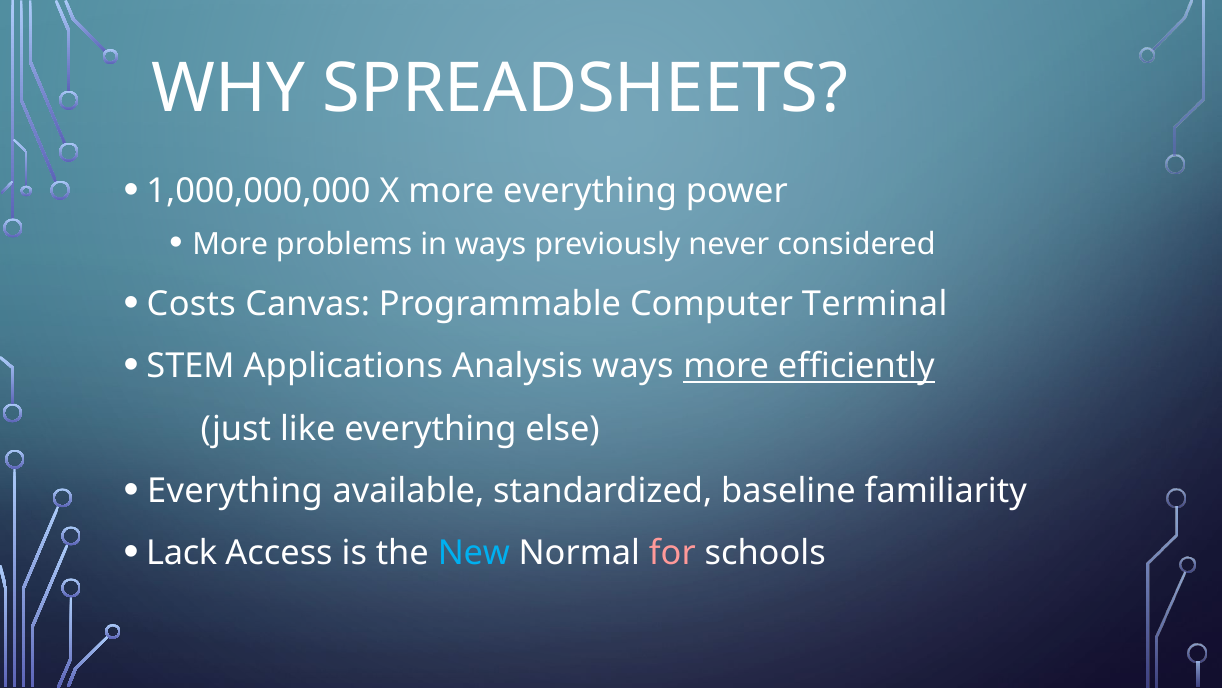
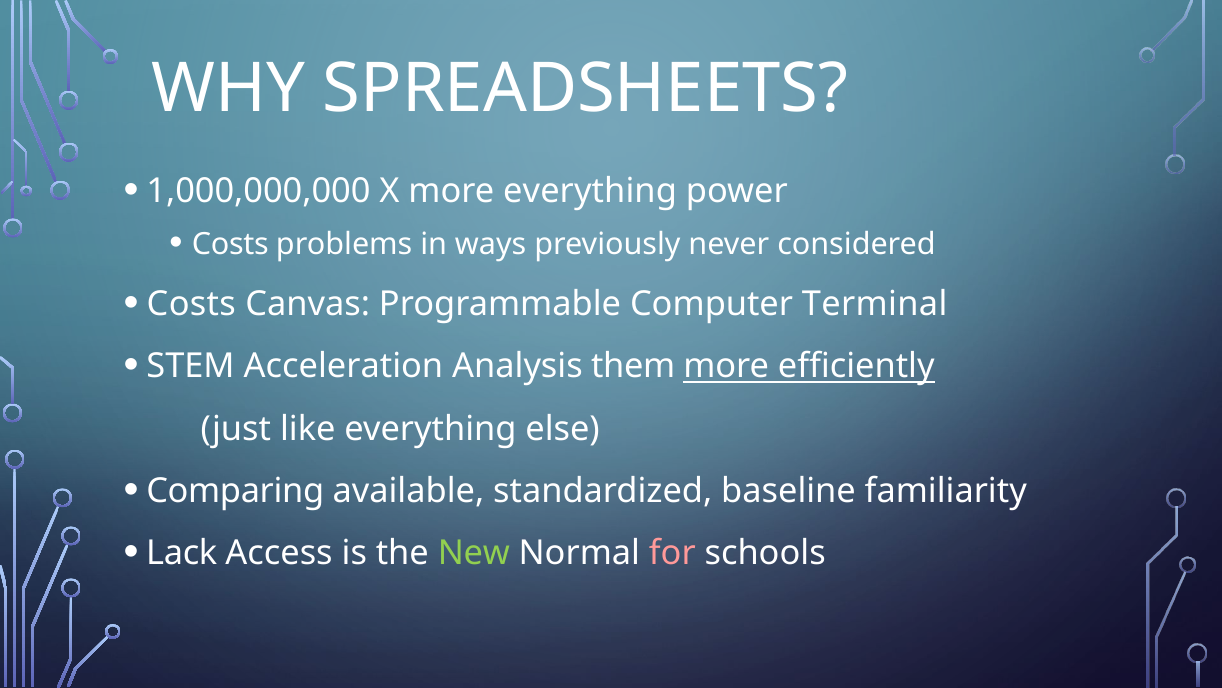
More at (230, 244): More -> Costs
Applications: Applications -> Acceleration
Analysis ways: ways -> them
Everything at (235, 491): Everything -> Comparing
New colour: light blue -> light green
